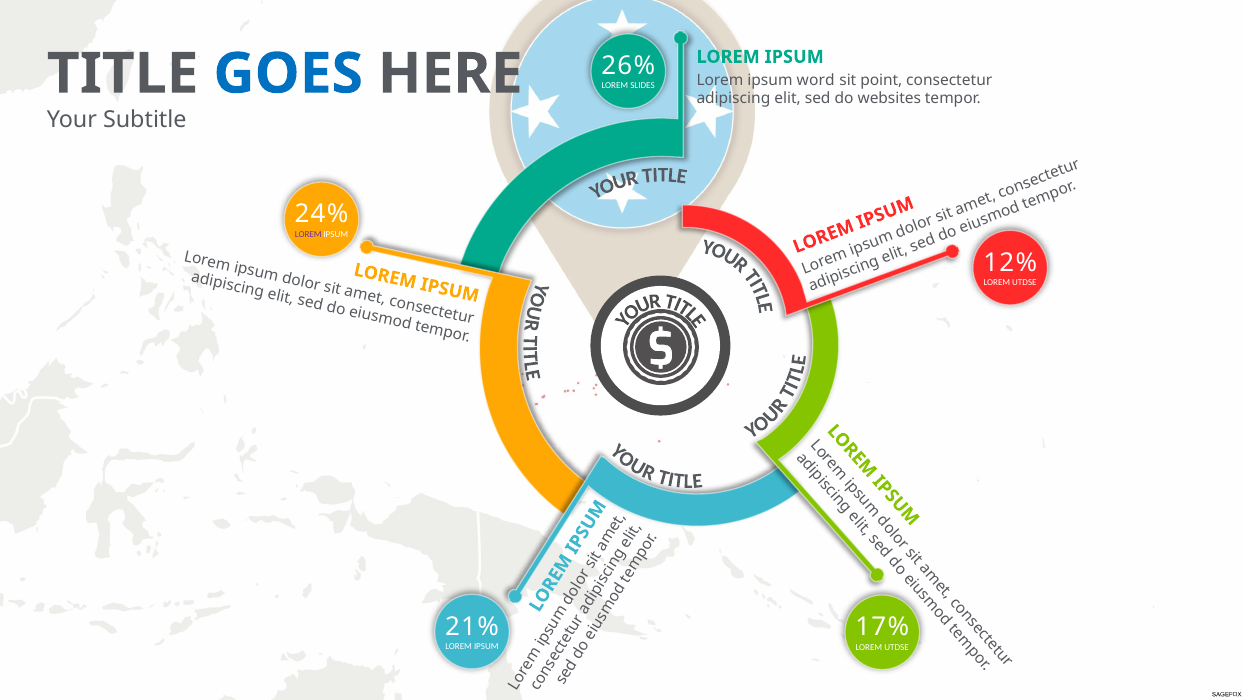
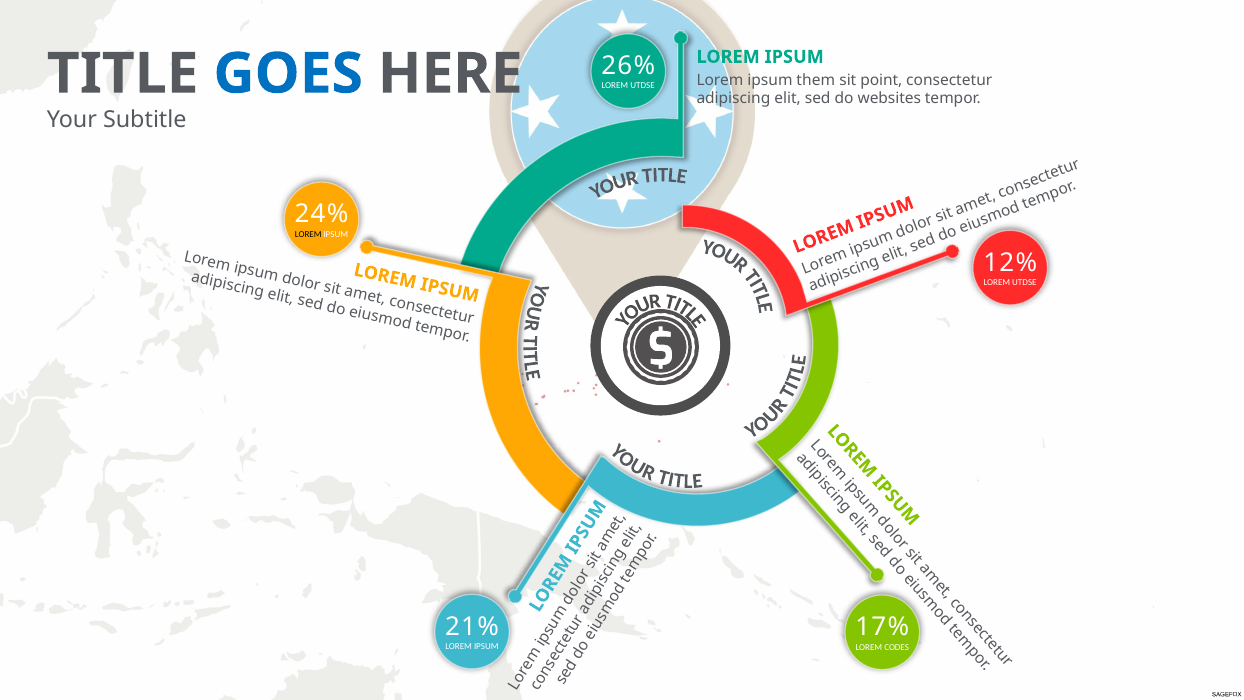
word: word -> them
SLIDES at (643, 86): SLIDES -> UTDSE
LOREM at (308, 234) colour: purple -> black
UTDSE at (897, 647): UTDSE -> CODES
